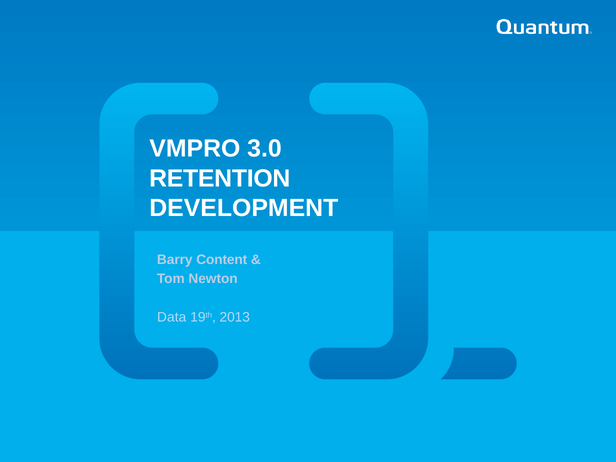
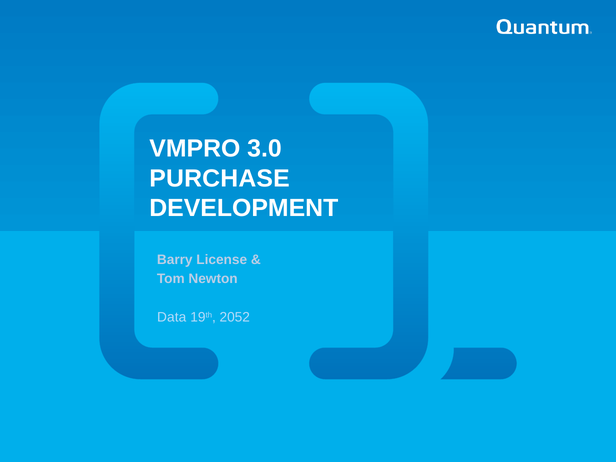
RETENTION: RETENTION -> PURCHASE
Content: Content -> License
2013: 2013 -> 2052
